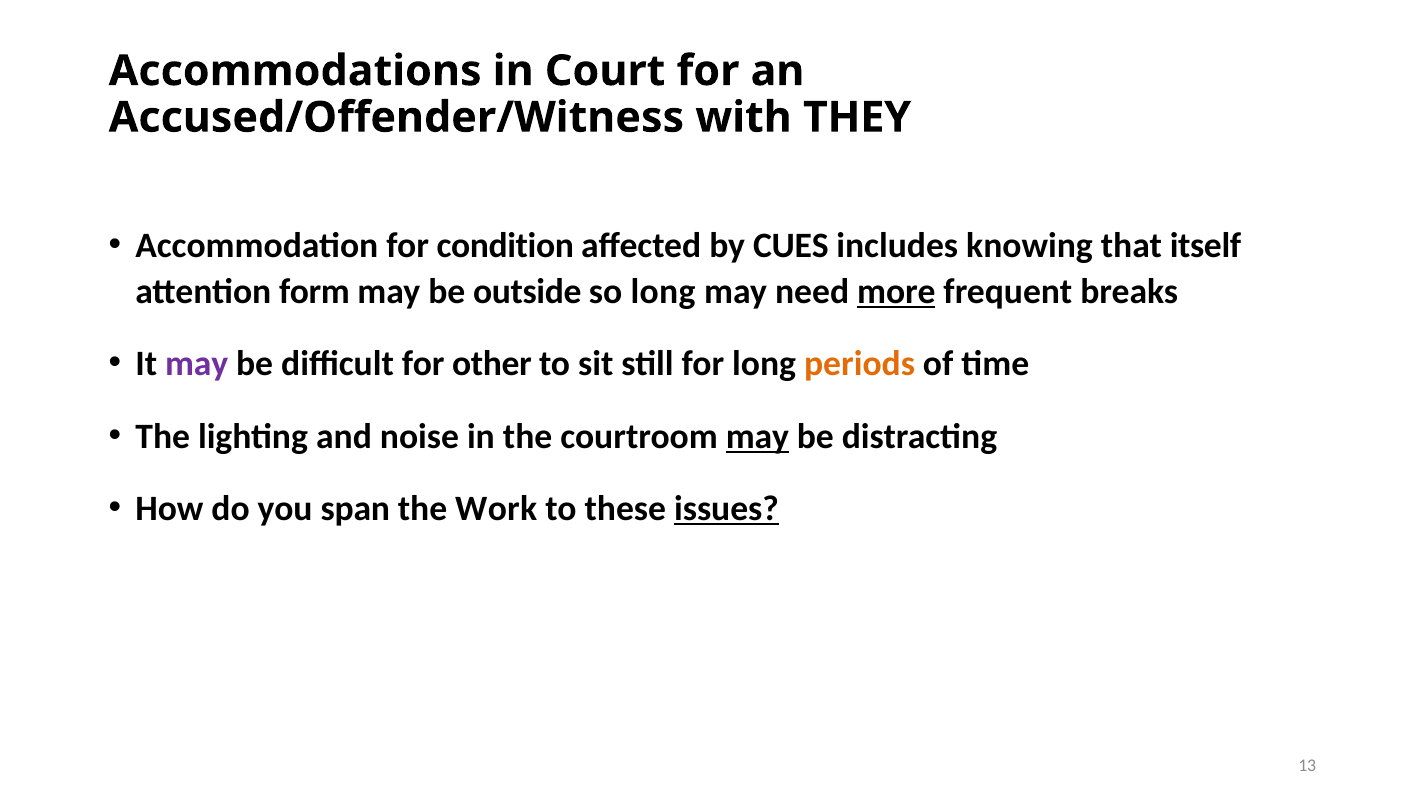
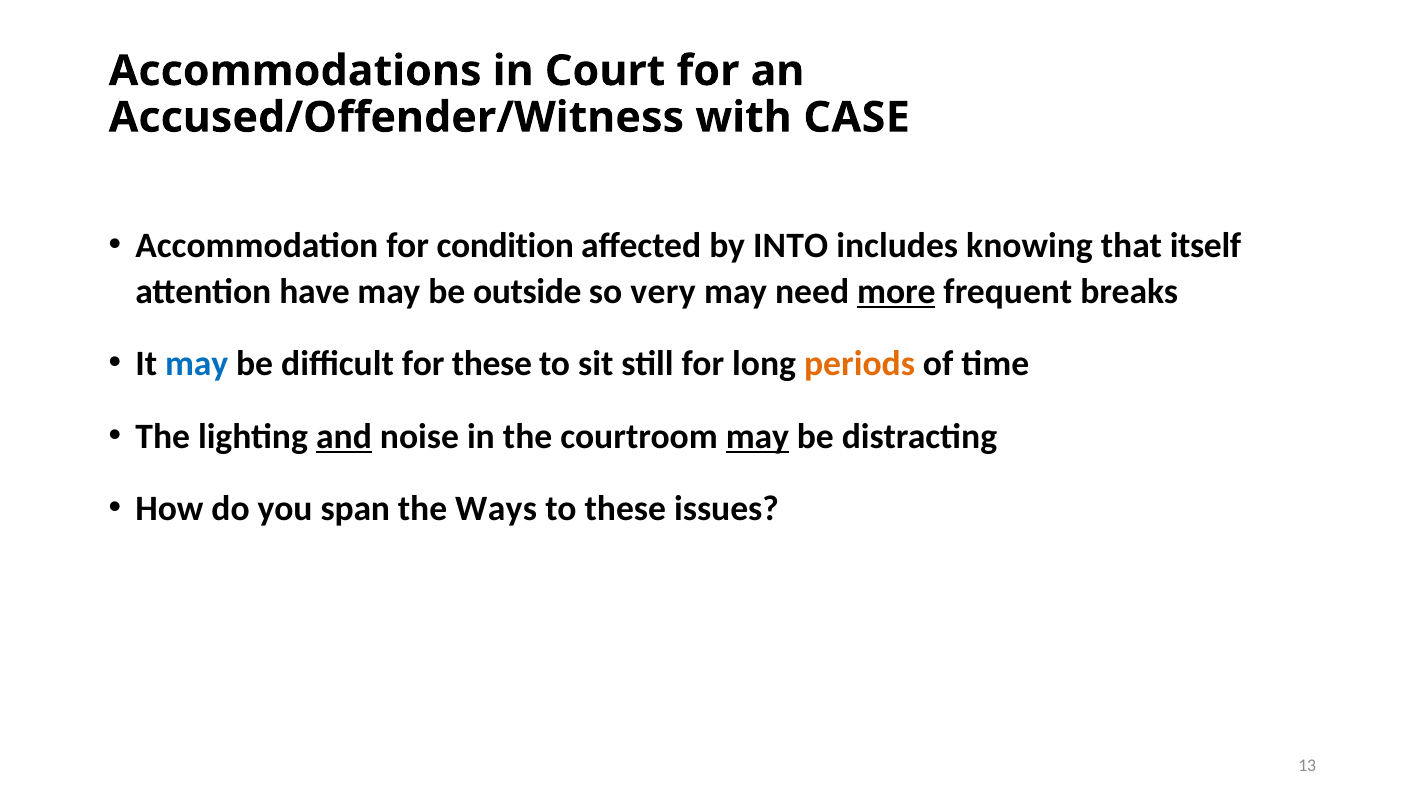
THEY: THEY -> CASE
CUES: CUES -> INTO
form: form -> have
so long: long -> very
may at (197, 364) colour: purple -> blue
for other: other -> these
and underline: none -> present
Work: Work -> Ways
issues underline: present -> none
